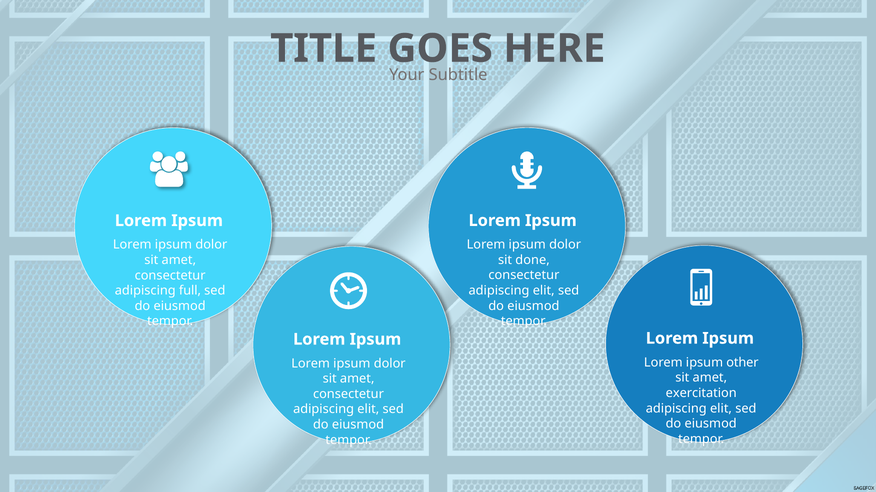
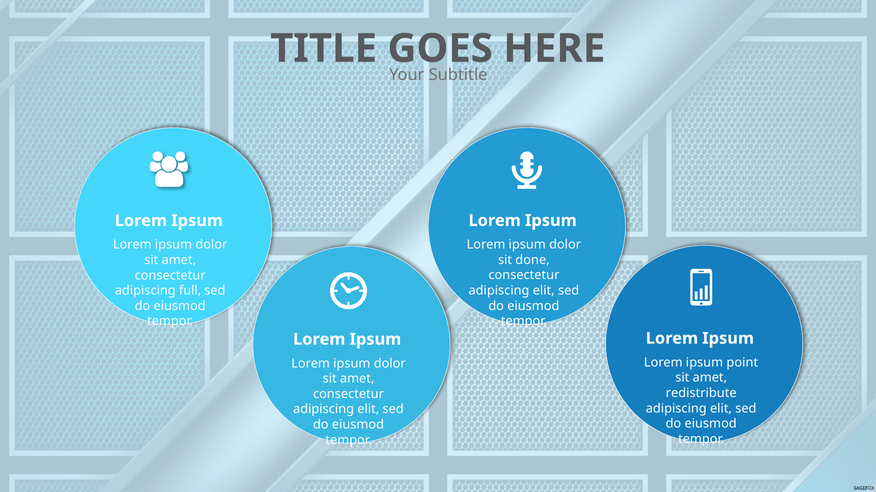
other: other -> point
exercitation: exercitation -> redistribute
